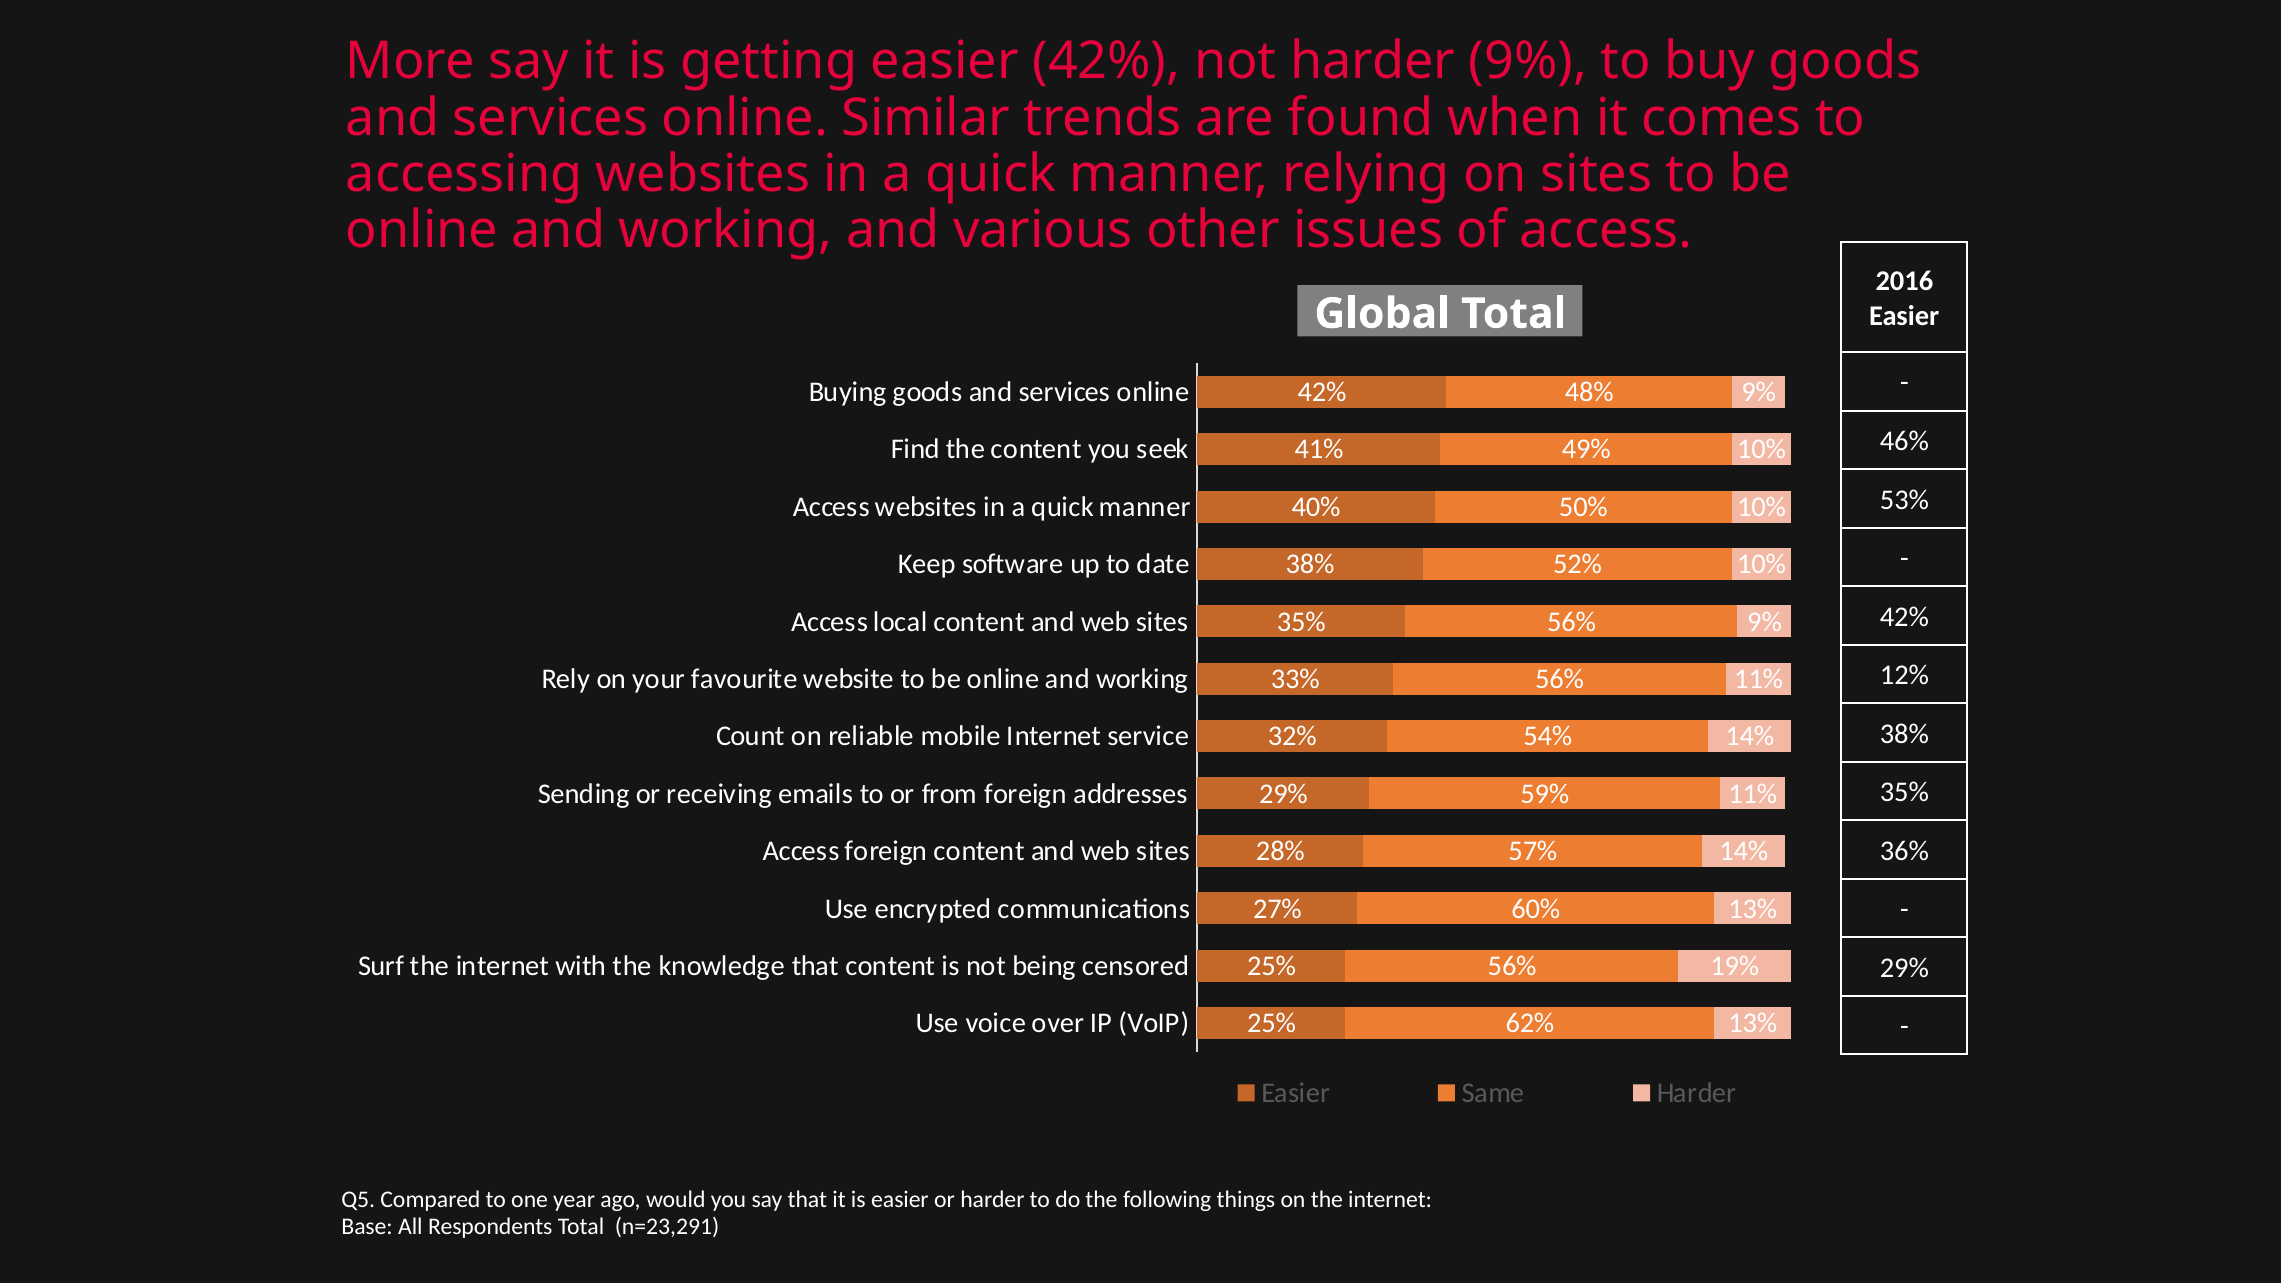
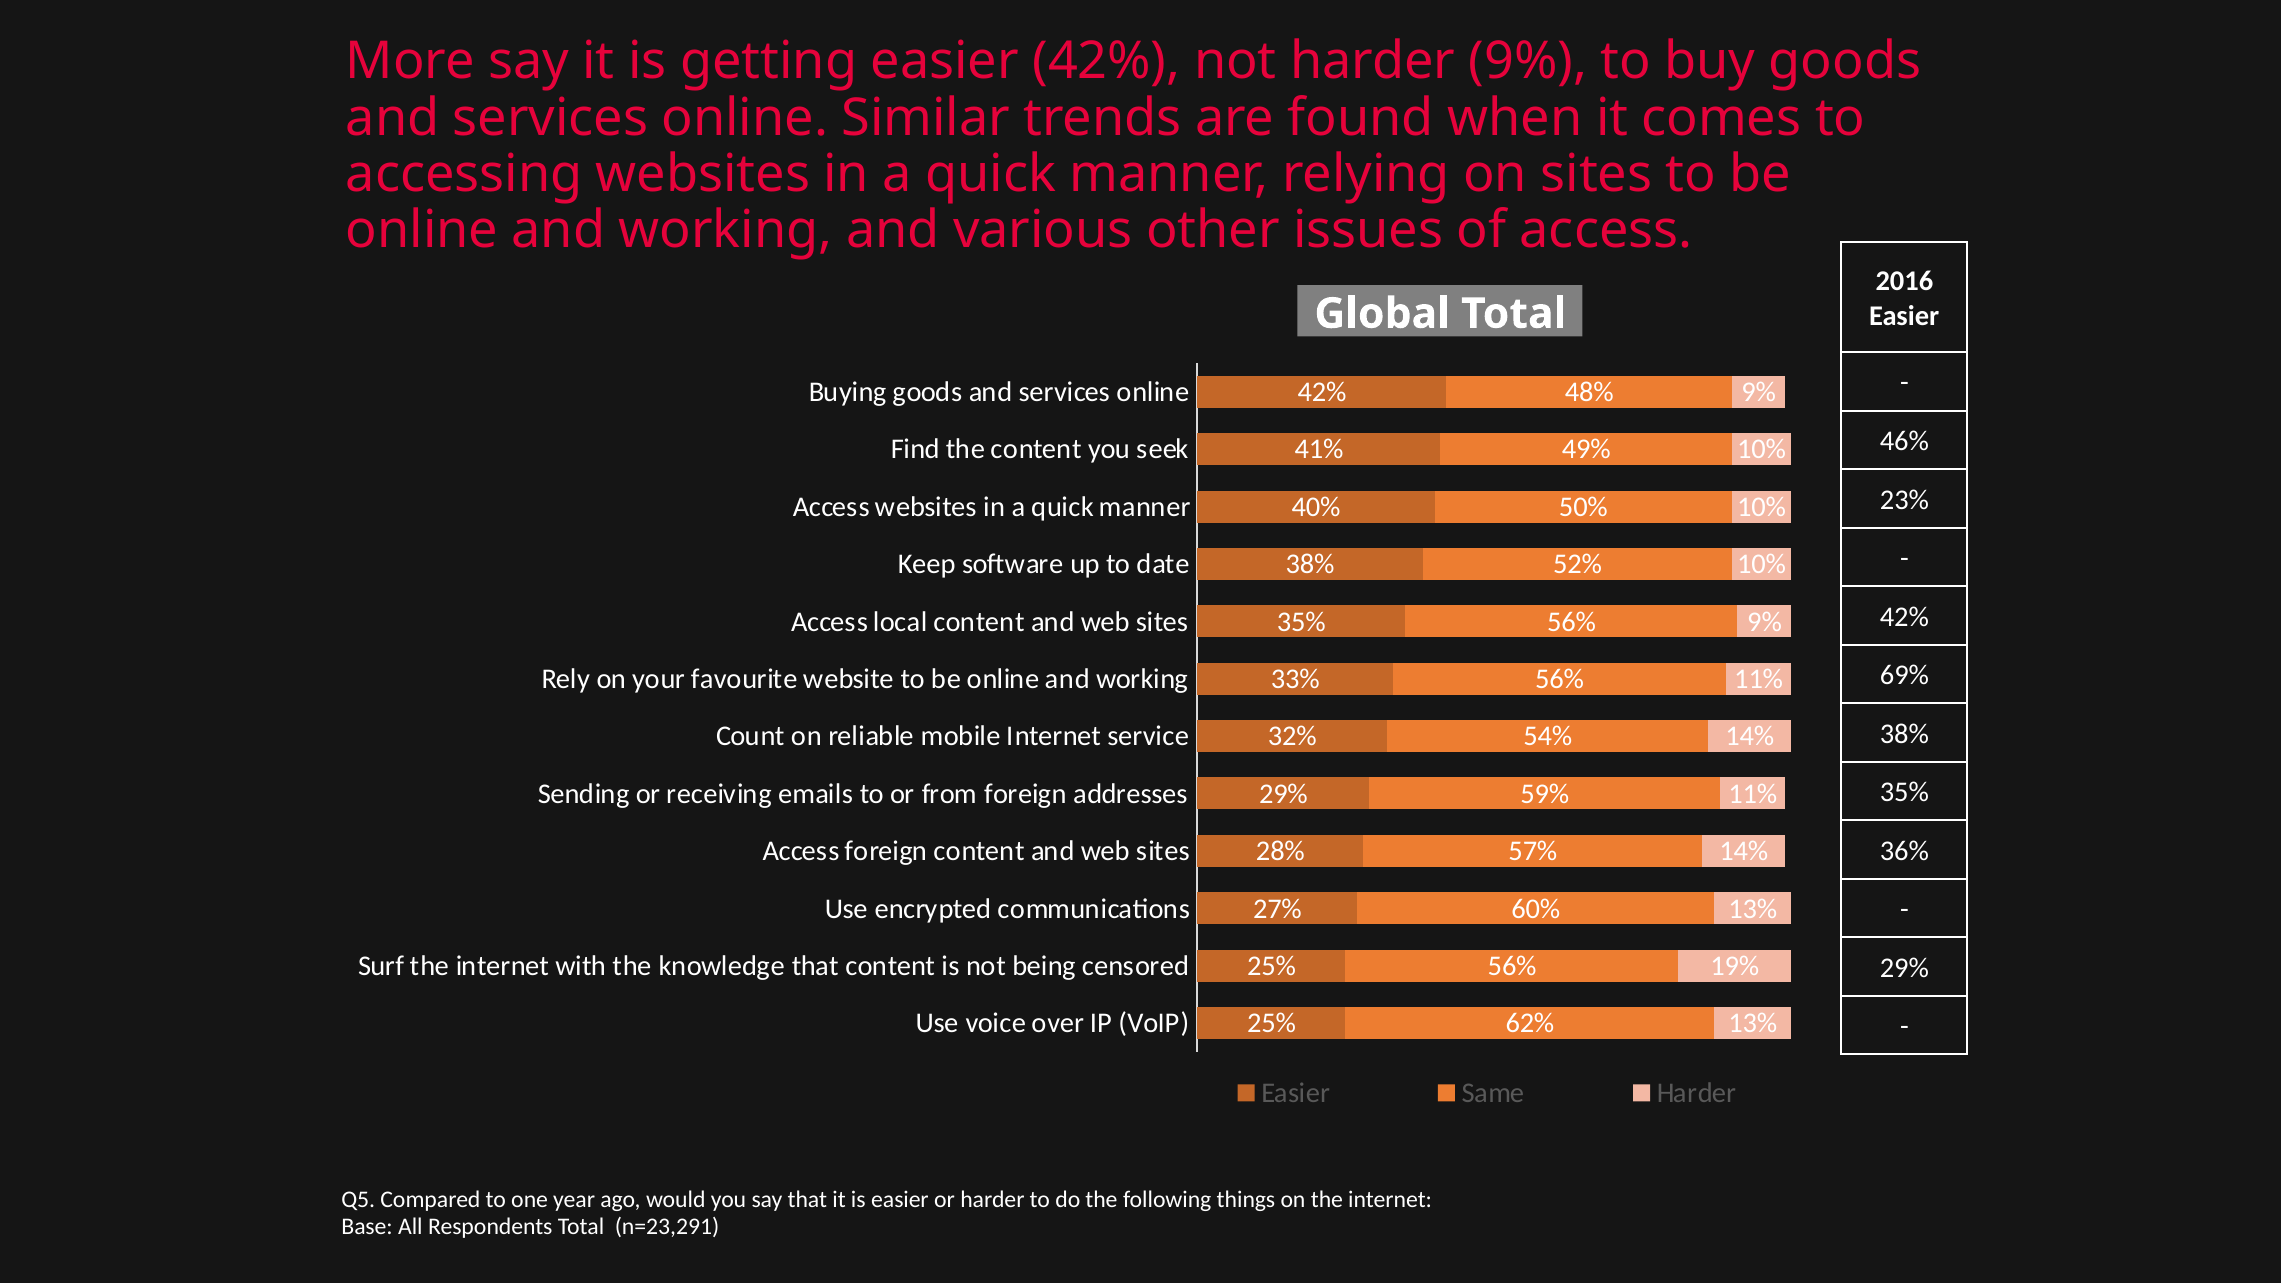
53%: 53% -> 23%
12%: 12% -> 69%
